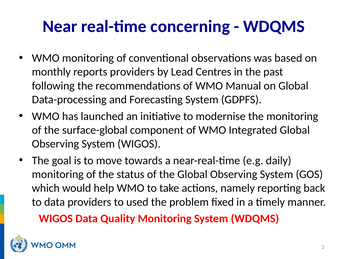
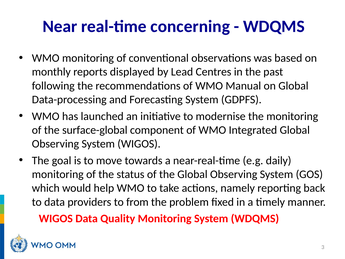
reports providers: providers -> displayed
used: used -> from
